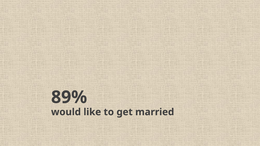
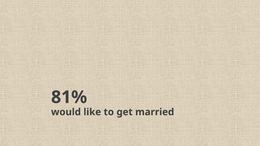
89%: 89% -> 81%
